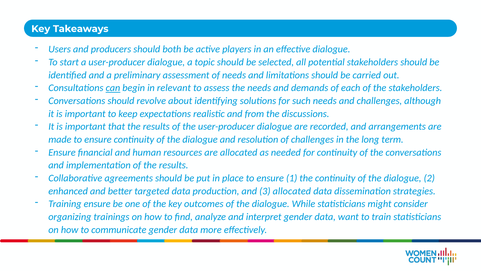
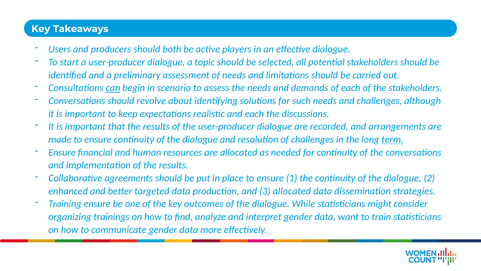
relevant: relevant -> scenario
and from: from -> each
term underline: none -> present
